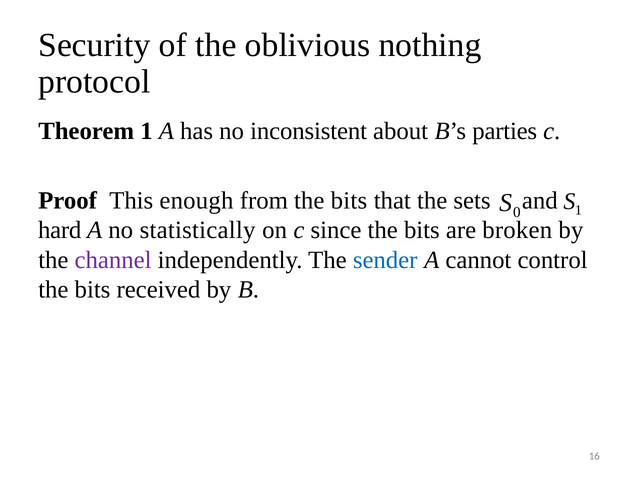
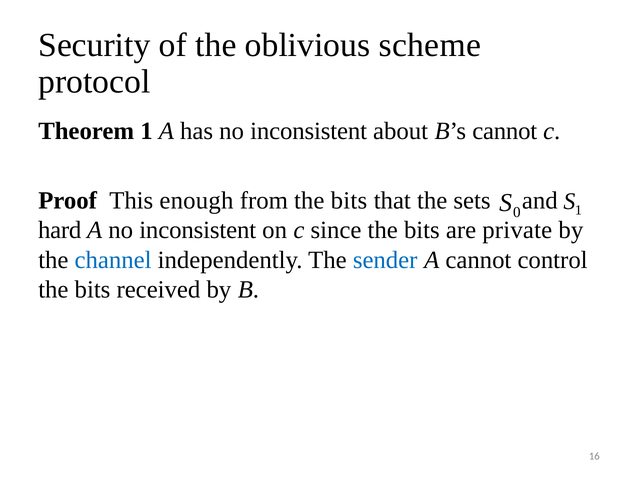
nothing: nothing -> scheme
B’s parties: parties -> cannot
A no statistically: statistically -> inconsistent
broken: broken -> private
channel colour: purple -> blue
